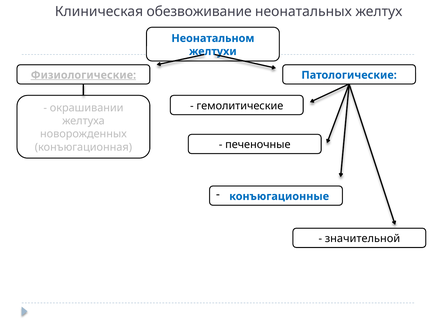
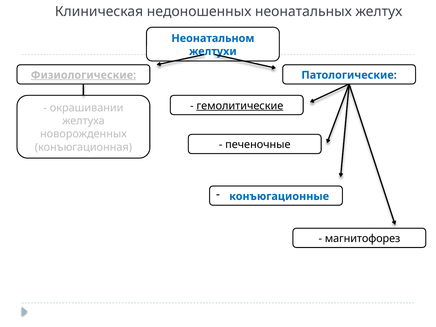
обезвоживание: обезвоживание -> недоношенных
гемолитические underline: none -> present
значительной: значительной -> магнитофорез
